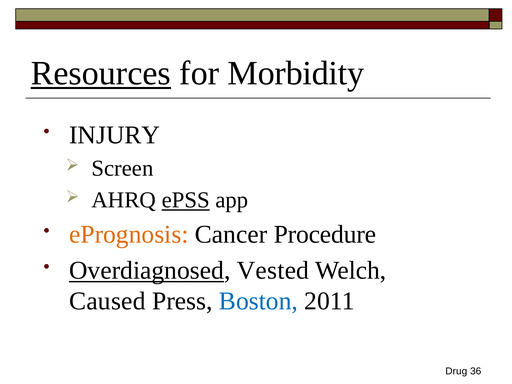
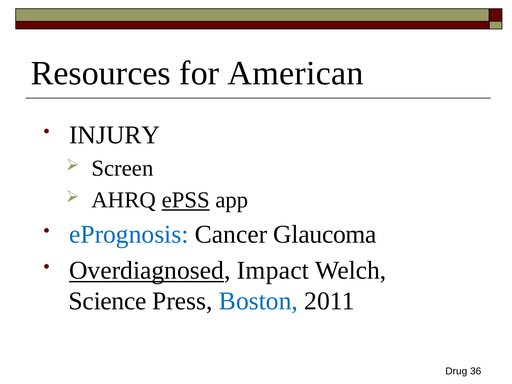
Resources underline: present -> none
Morbidity: Morbidity -> American
ePrognosis colour: orange -> blue
Procedure: Procedure -> Glaucoma
Vested: Vested -> Impact
Caused: Caused -> Science
